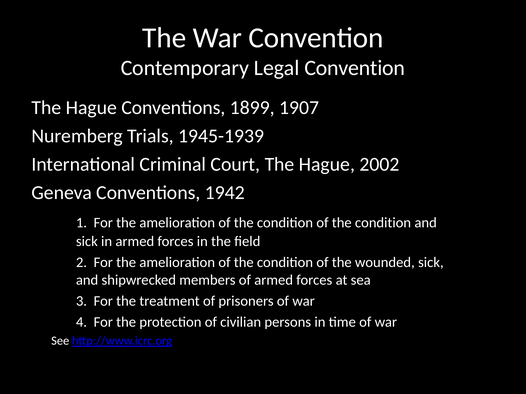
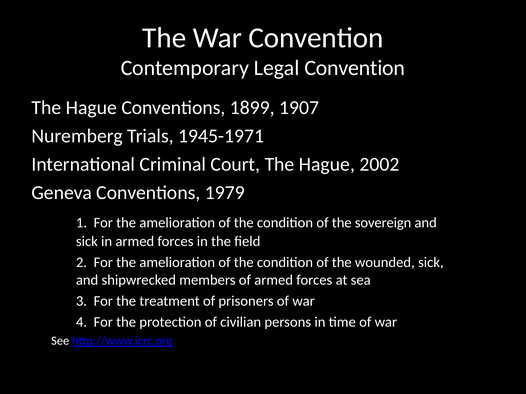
1945-1939: 1945-1939 -> 1945-1971
1942: 1942 -> 1979
condition of the condition: condition -> sovereign
